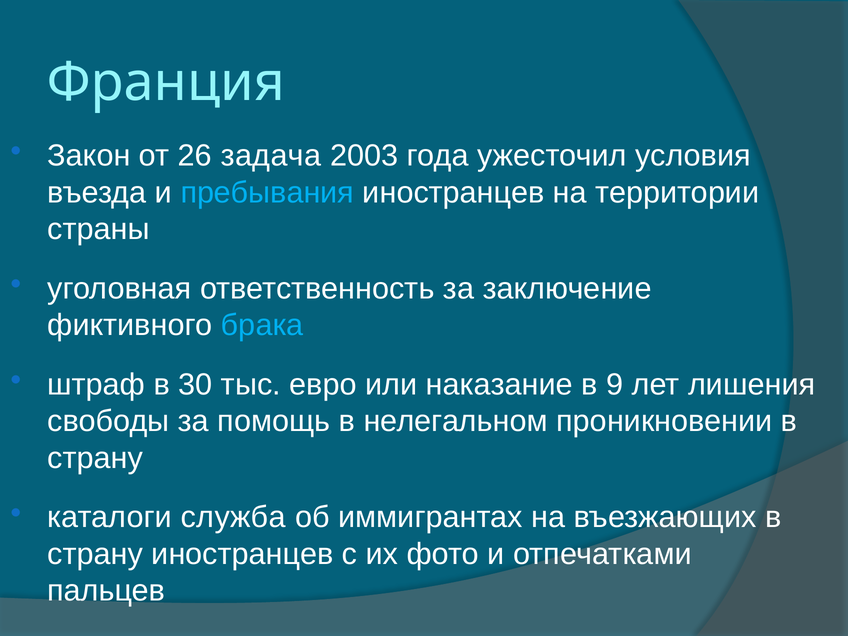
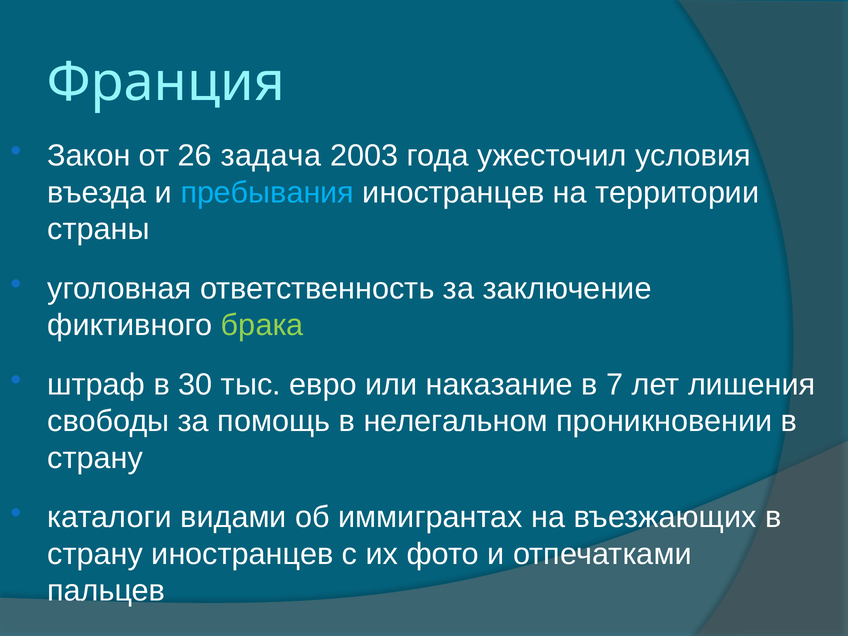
брака colour: light blue -> light green
9: 9 -> 7
служба: служба -> видами
